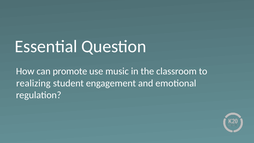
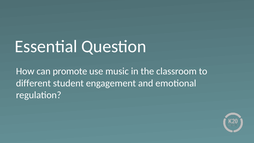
realizing: realizing -> different
